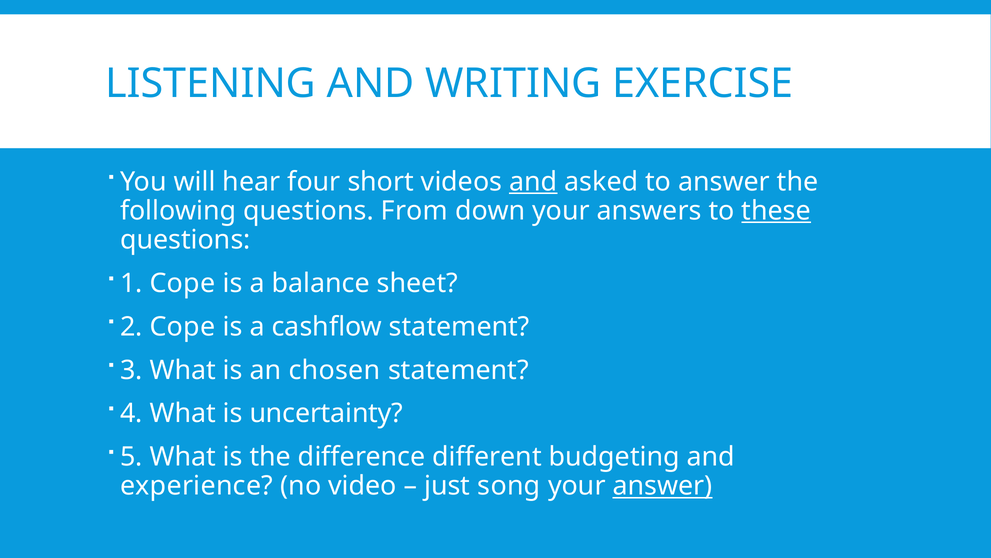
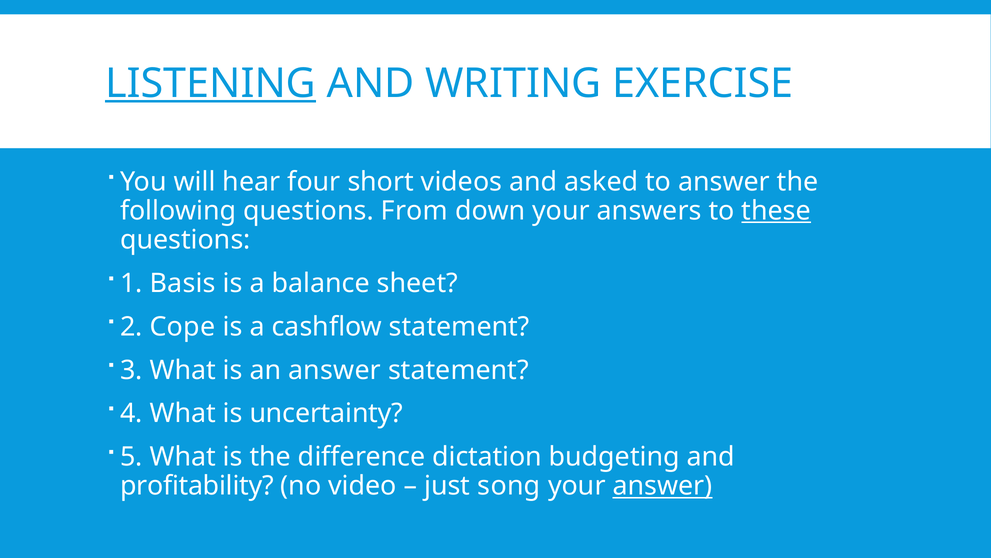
LISTENING underline: none -> present
and at (533, 182) underline: present -> none
1 Cope: Cope -> Basis
an chosen: chosen -> answer
different: different -> dictation
experience: experience -> profitability
